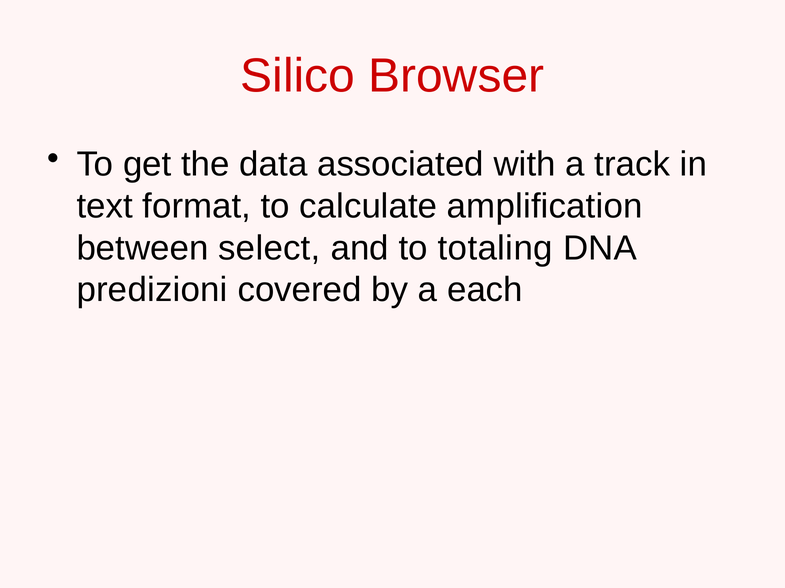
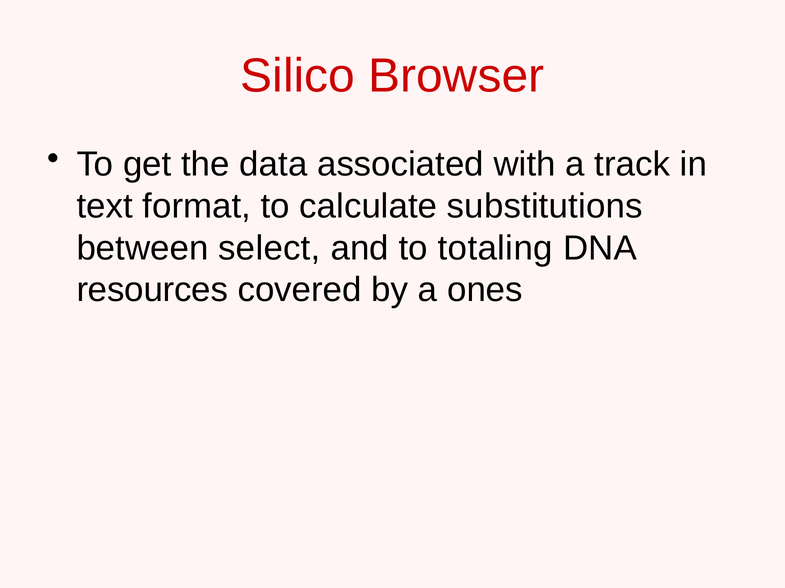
amplification: amplification -> substitutions
predizioni: predizioni -> resources
each: each -> ones
